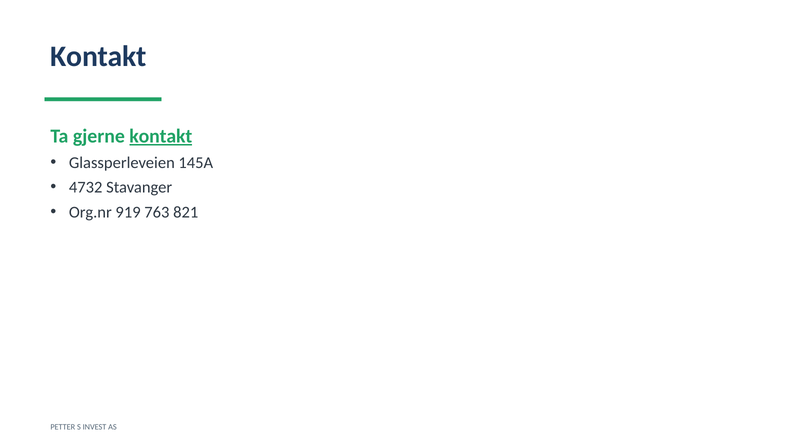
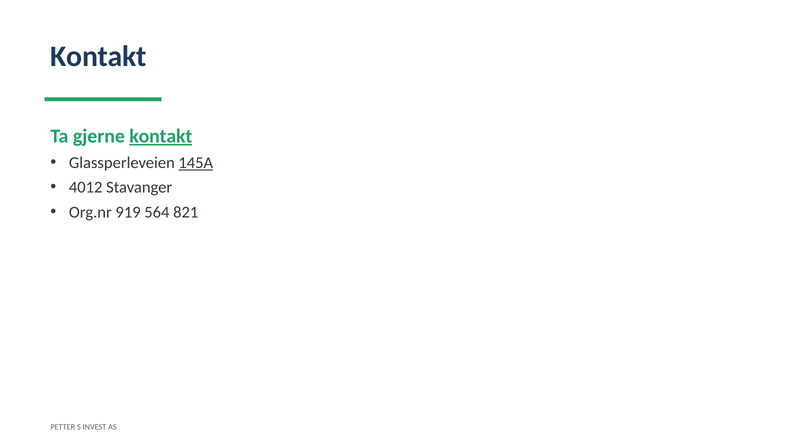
145A underline: none -> present
4732: 4732 -> 4012
763: 763 -> 564
